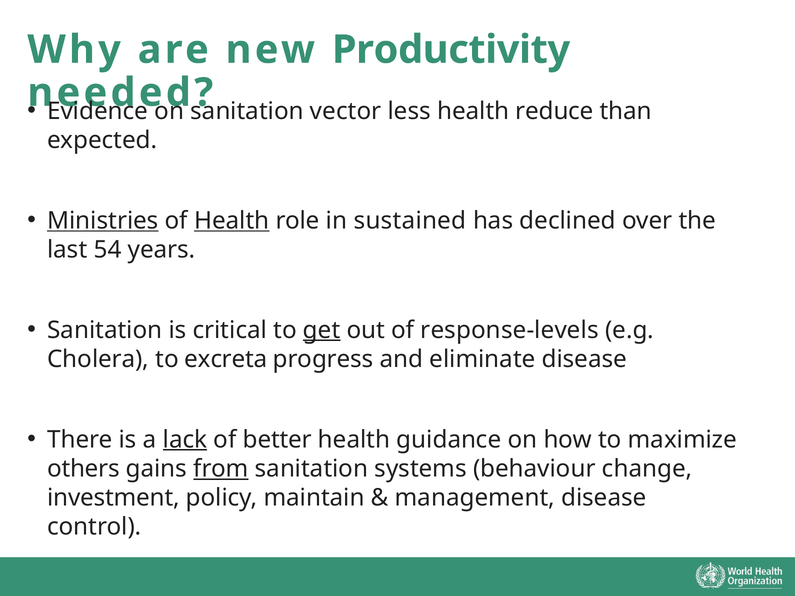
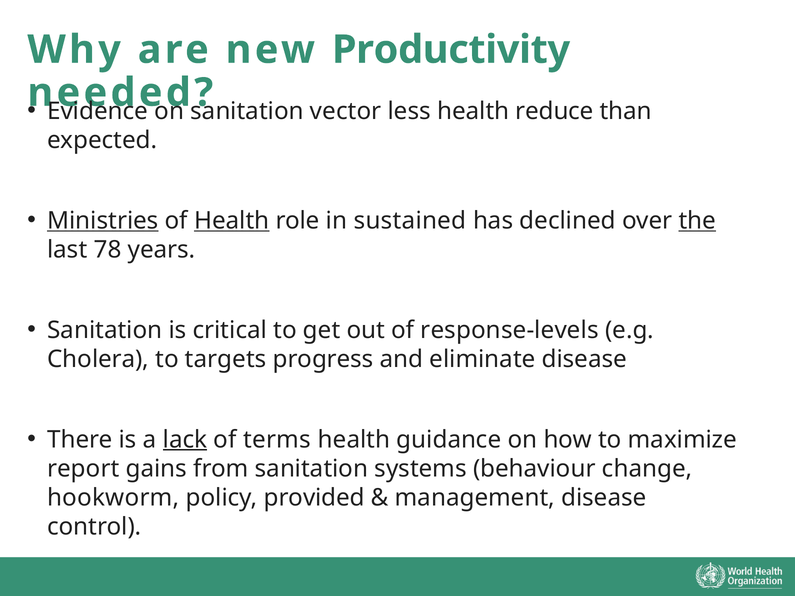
the underline: none -> present
54: 54 -> 78
get underline: present -> none
excreta: excreta -> targets
better: better -> terms
others: others -> report
from underline: present -> none
investment: investment -> hookworm
maintain: maintain -> provided
